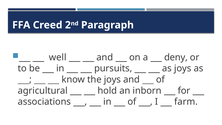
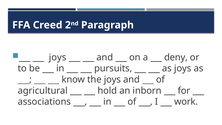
well at (58, 57): well -> joys
farm: farm -> work
